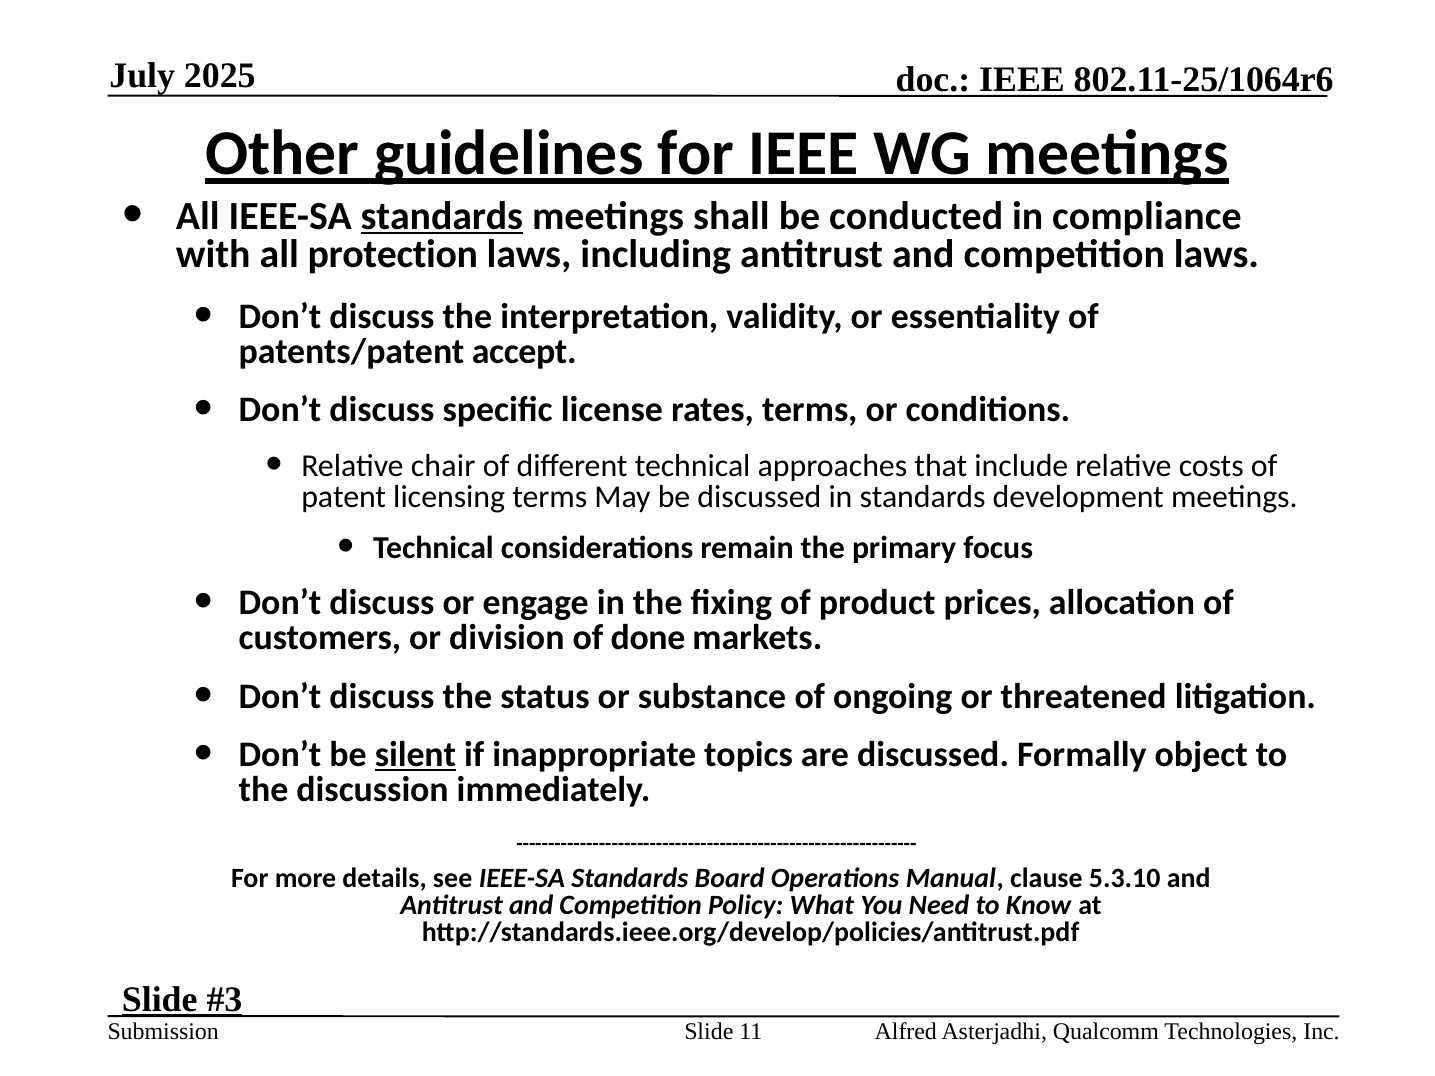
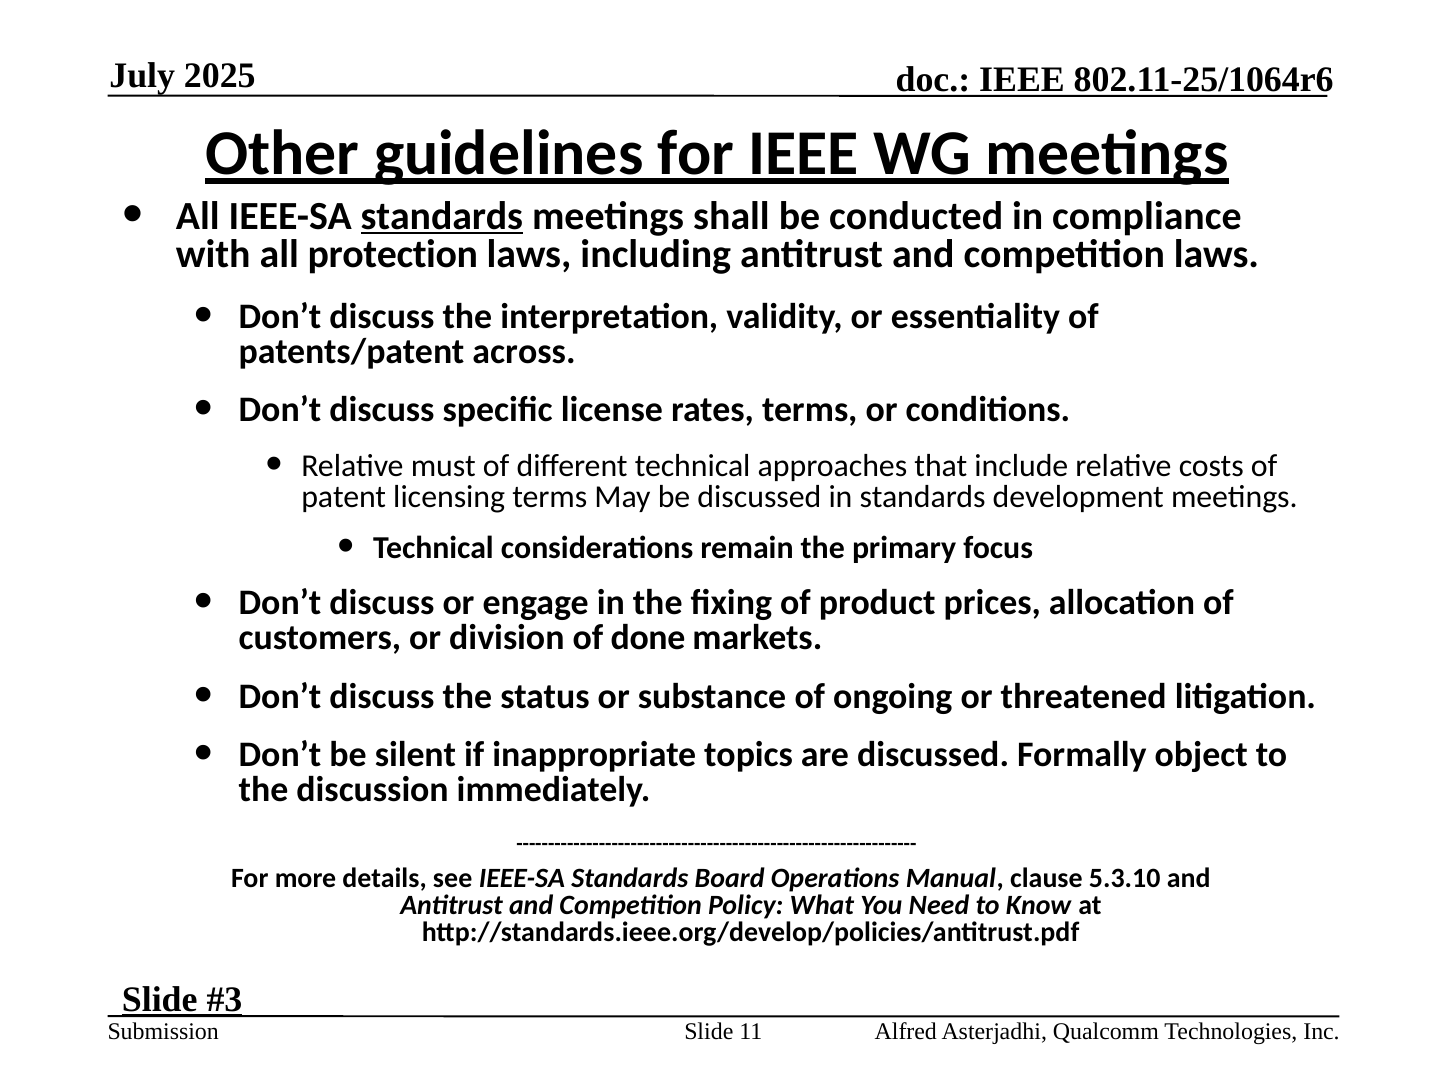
accept: accept -> across
chair: chair -> must
silent underline: present -> none
